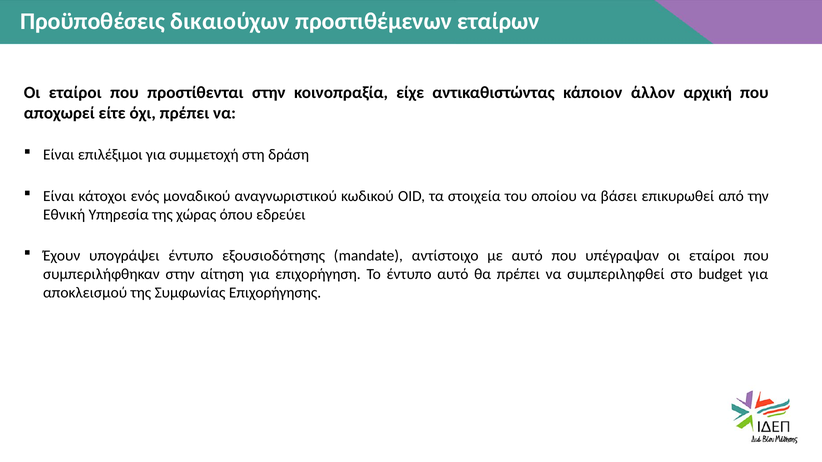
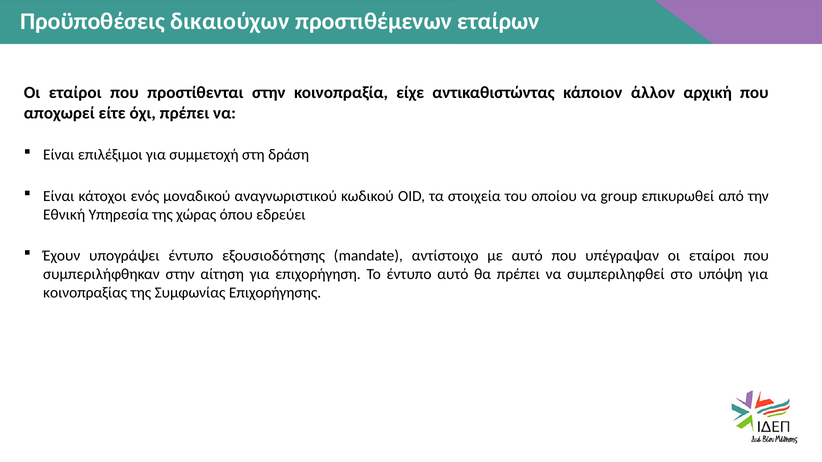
βάσει: βάσει -> group
budget: budget -> υπόψη
αποκλεισμού: αποκλεισμού -> κοινοπραξίας
